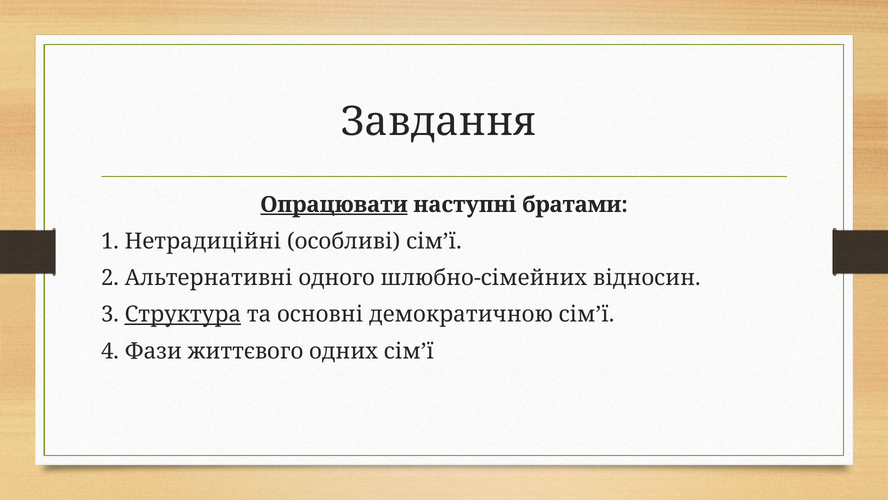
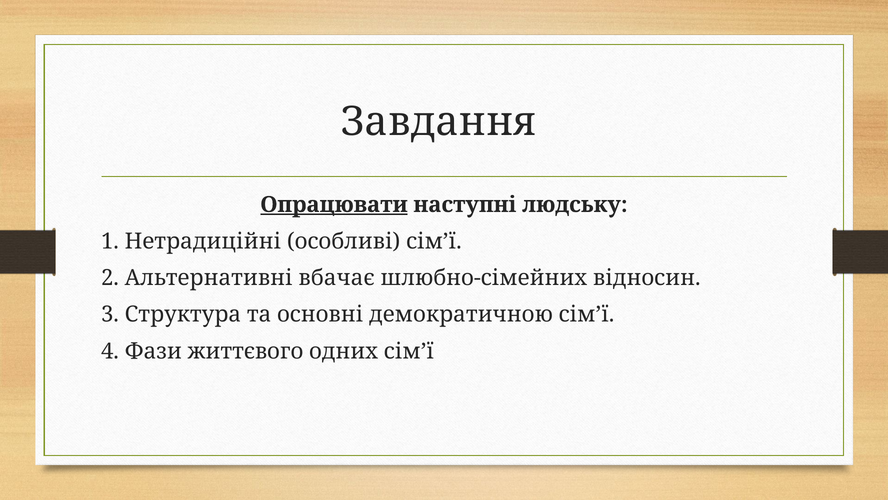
братами: братами -> людську
одного: одного -> вбачає
Структура underline: present -> none
